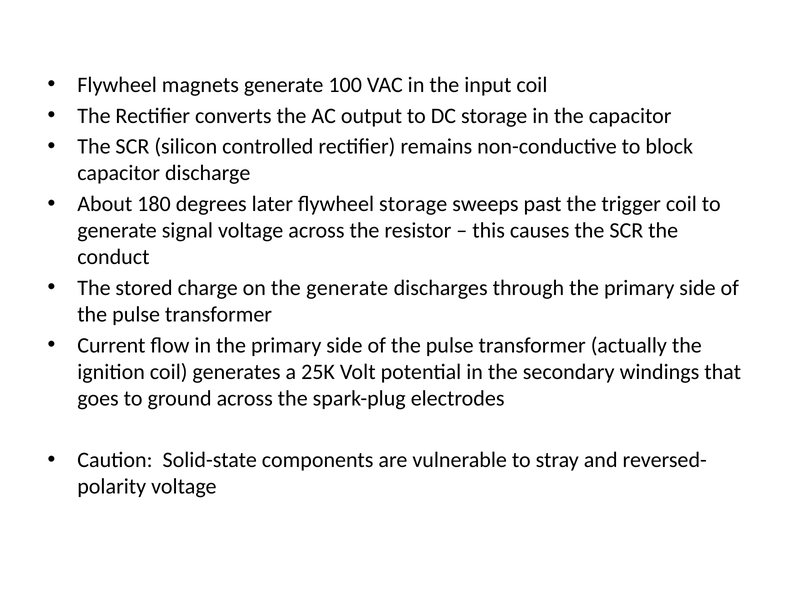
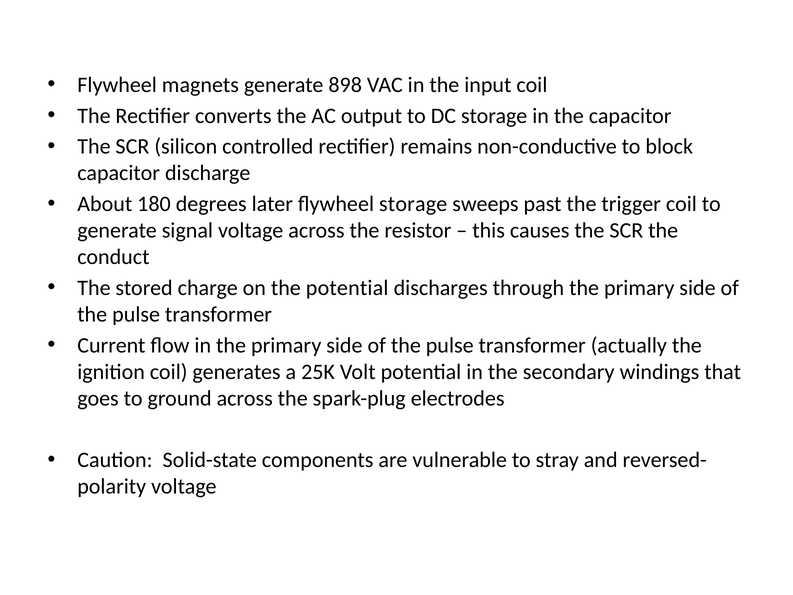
100: 100 -> 898
the generate: generate -> potential
